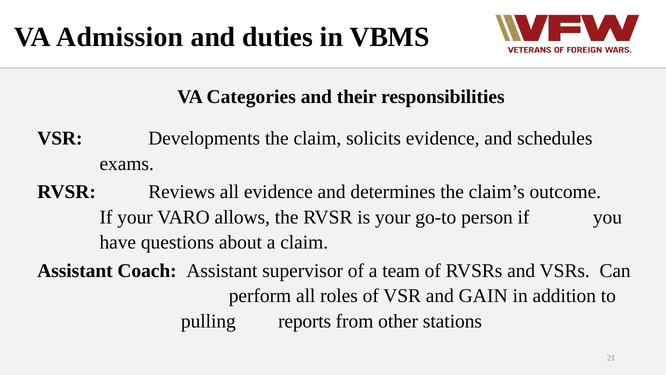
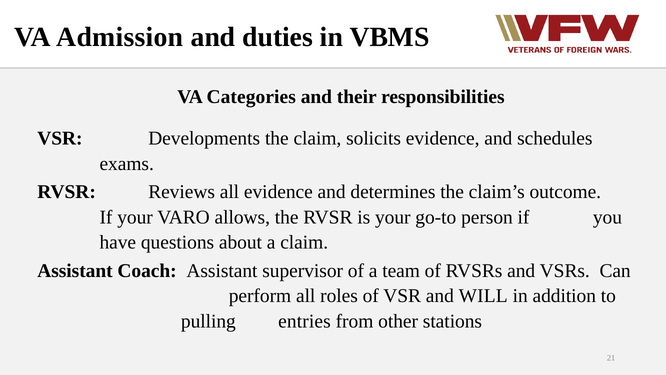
GAIN: GAIN -> WILL
reports: reports -> entries
